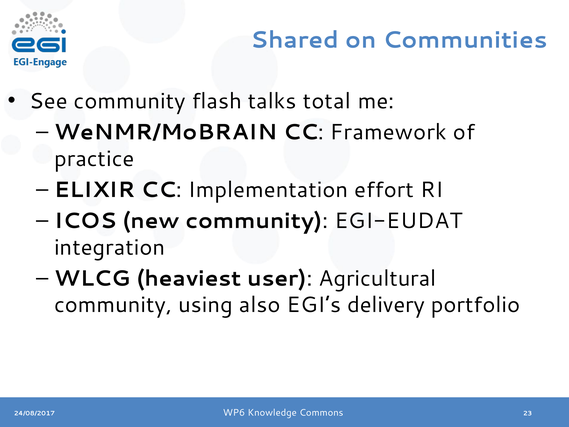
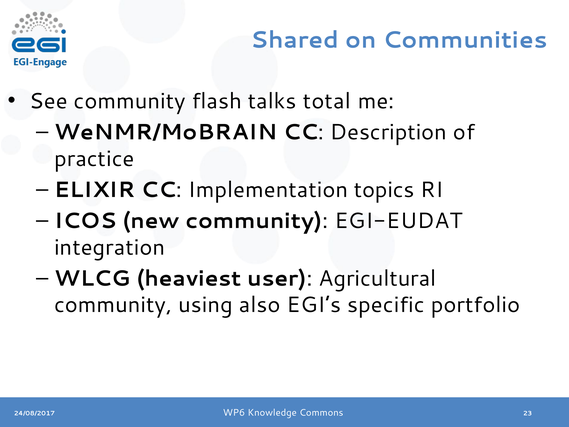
Framework: Framework -> Description
effort: effort -> topics
delivery: delivery -> specific
